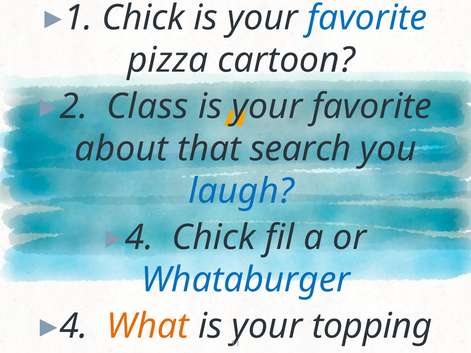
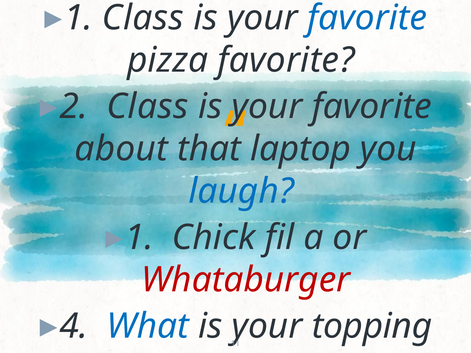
1 Chick: Chick -> Class
pizza cartoon: cartoon -> favorite
search: search -> laptop
4 at (139, 238): 4 -> 1
Whataburger colour: blue -> red
What colour: orange -> blue
